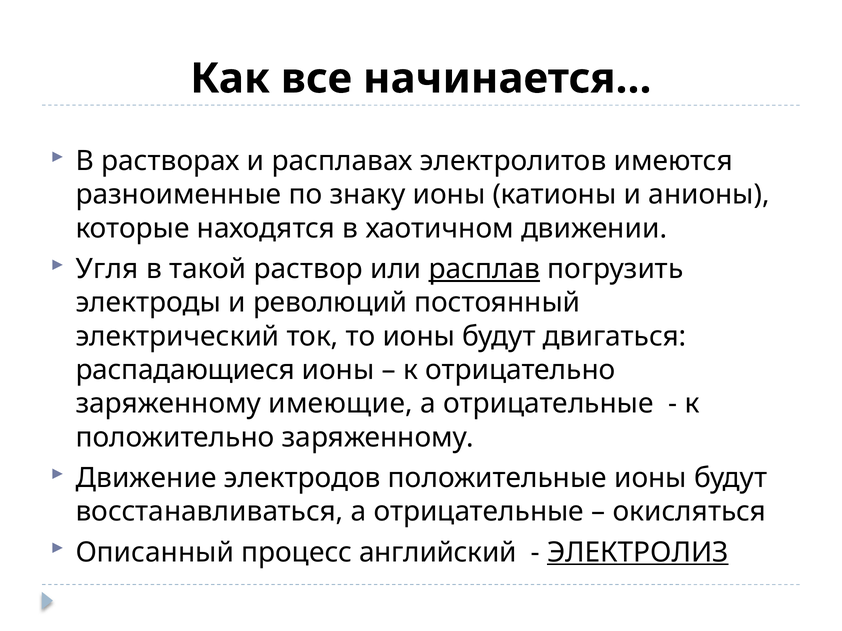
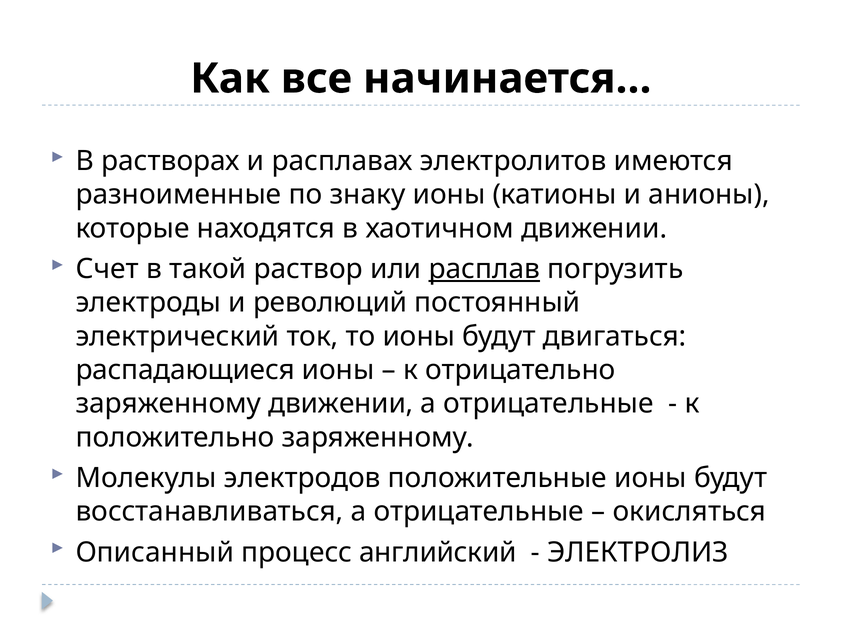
Угля: Угля -> Счет
заряженному имеющие: имеющие -> движении
Движение: Движение -> Молекулы
ЭЛЕКТРОЛИЗ underline: present -> none
